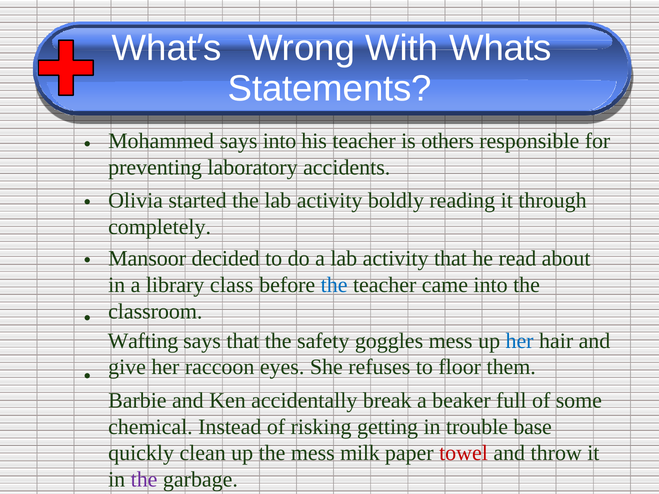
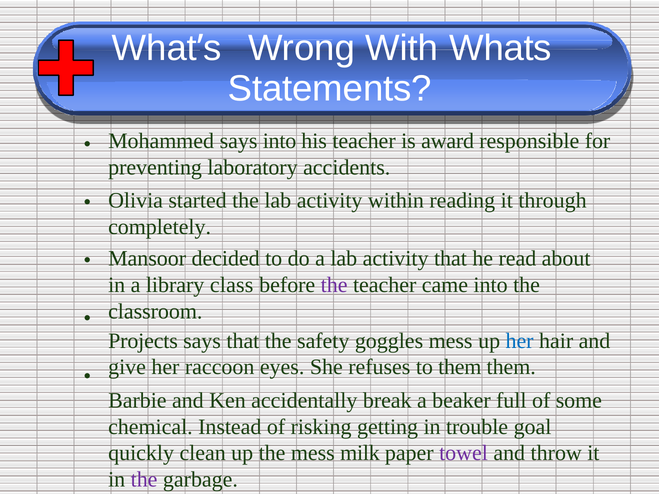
others: others -> award
boldly: boldly -> within
the at (334, 285) colour: blue -> purple
Wafting: Wafting -> Projects
to floor: floor -> them
base: base -> goal
towel colour: red -> purple
